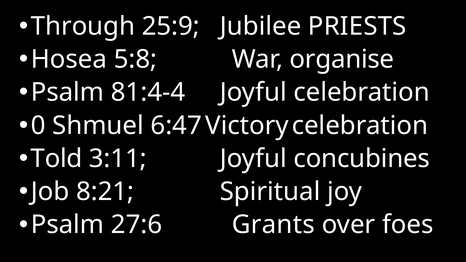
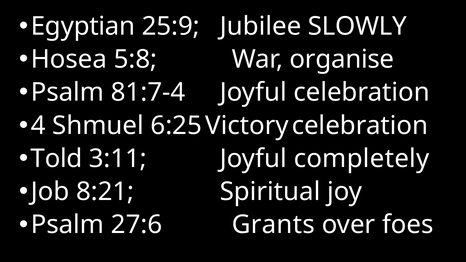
Through: Through -> Egyptian
PRIESTS: PRIESTS -> SLOWLY
81:4-4: 81:4-4 -> 81:7-4
0: 0 -> 4
6:47: 6:47 -> 6:25
concubines: concubines -> completely
